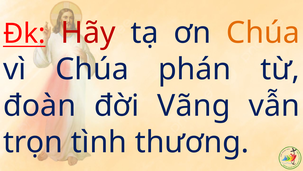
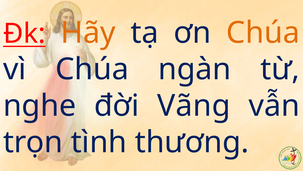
Hãy colour: red -> orange
phán: phán -> ngàn
đoàn: đoàn -> nghe
